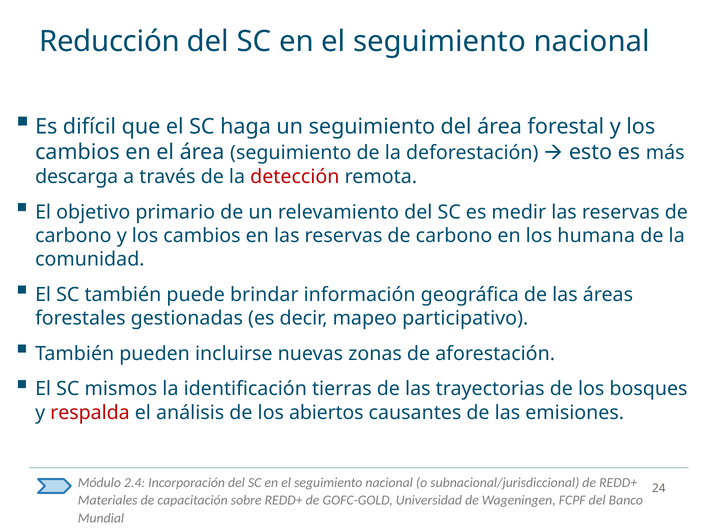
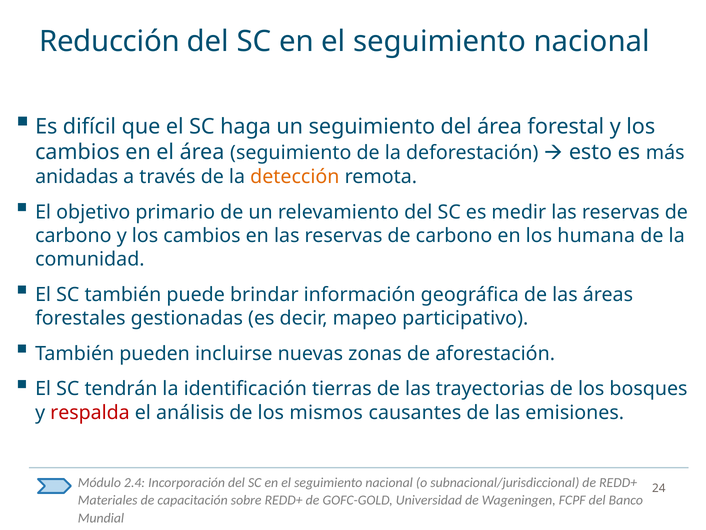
descarga: descarga -> anidadas
detección colour: red -> orange
mismos: mismos -> tendrán
abiertos: abiertos -> mismos
